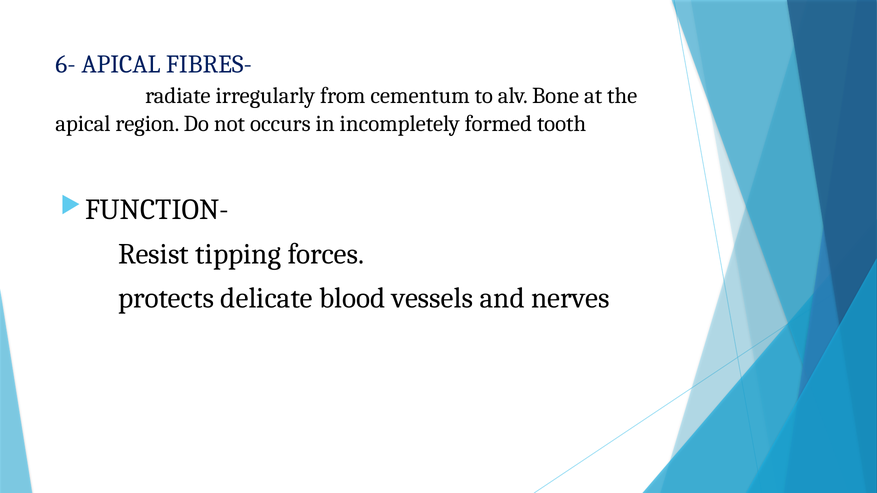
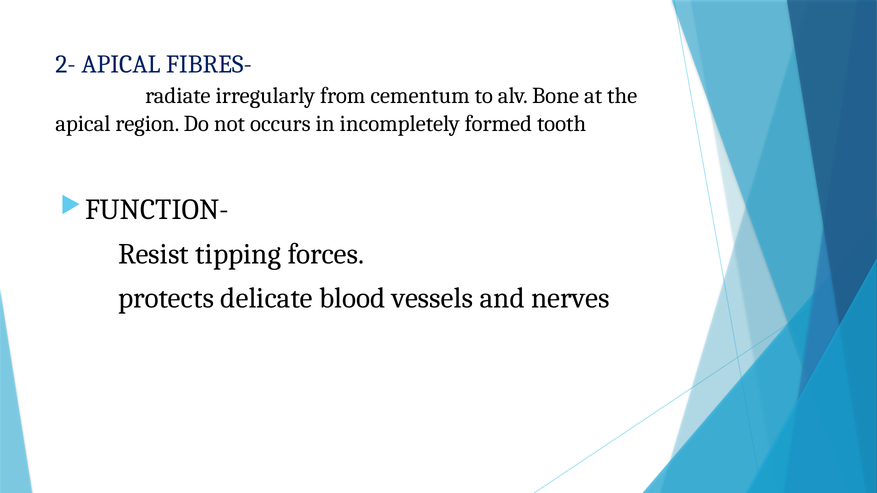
6-: 6- -> 2-
